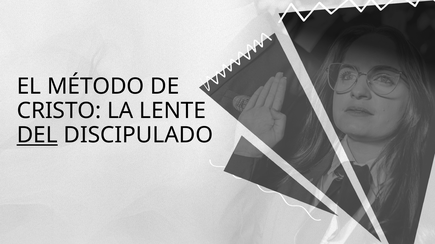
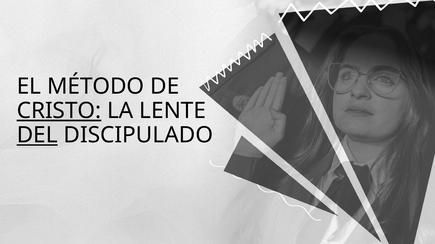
CRISTO underline: none -> present
